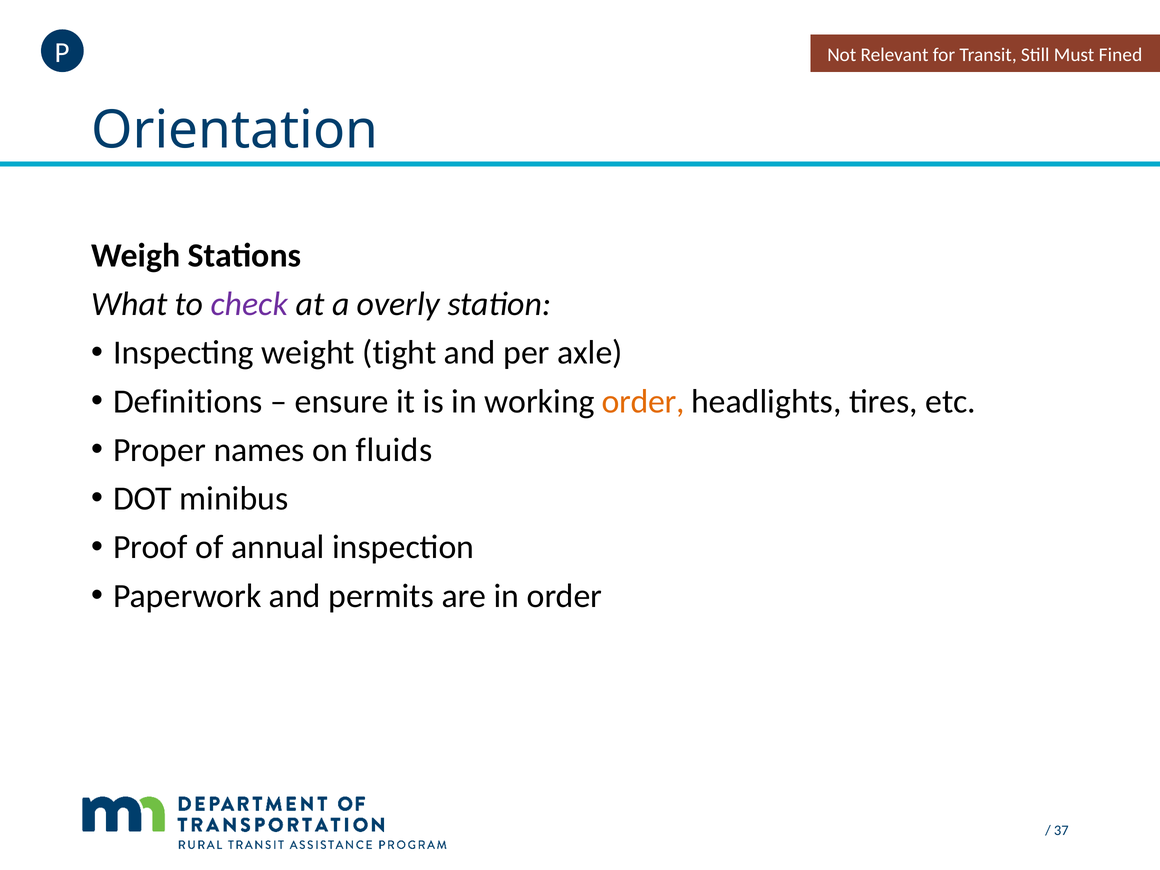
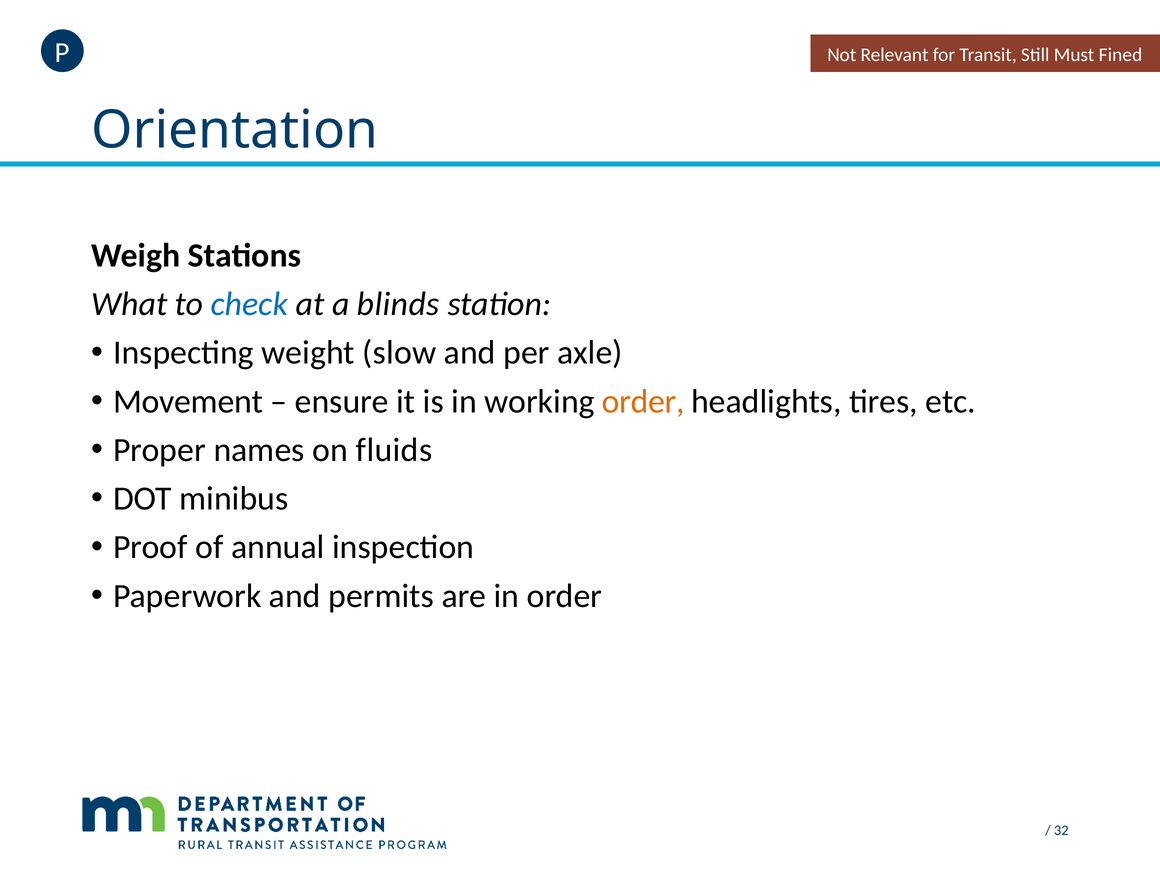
check colour: purple -> blue
overly: overly -> blinds
tight: tight -> slow
Definitions: Definitions -> Movement
37: 37 -> 32
